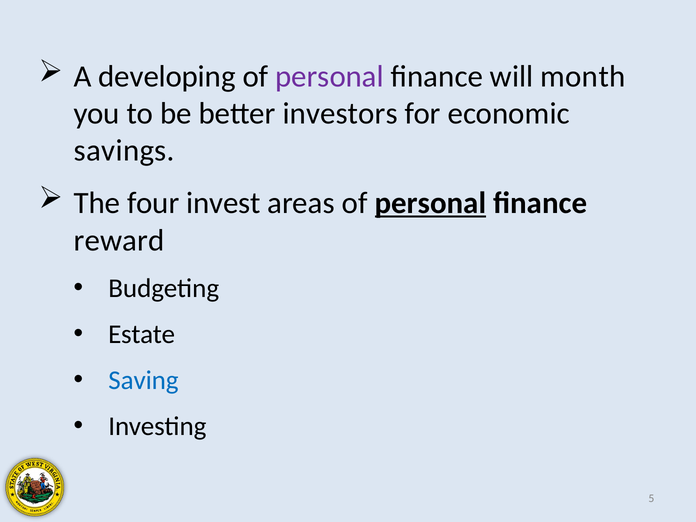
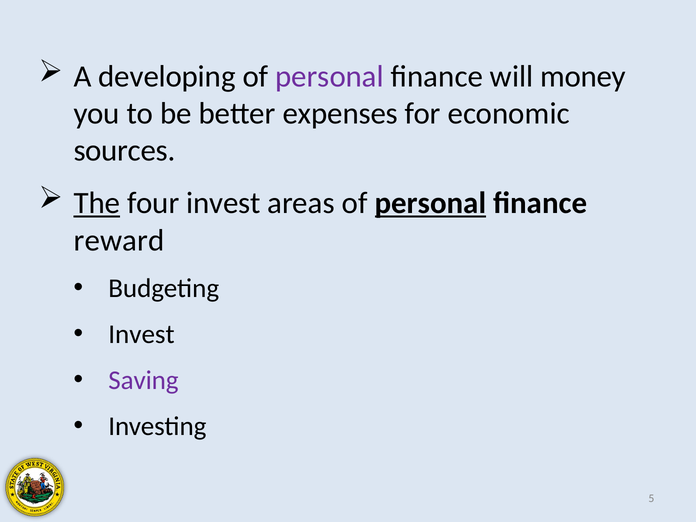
month: month -> money
investors: investors -> expenses
savings: savings -> sources
The underline: none -> present
Estate at (142, 334): Estate -> Invest
Saving colour: blue -> purple
